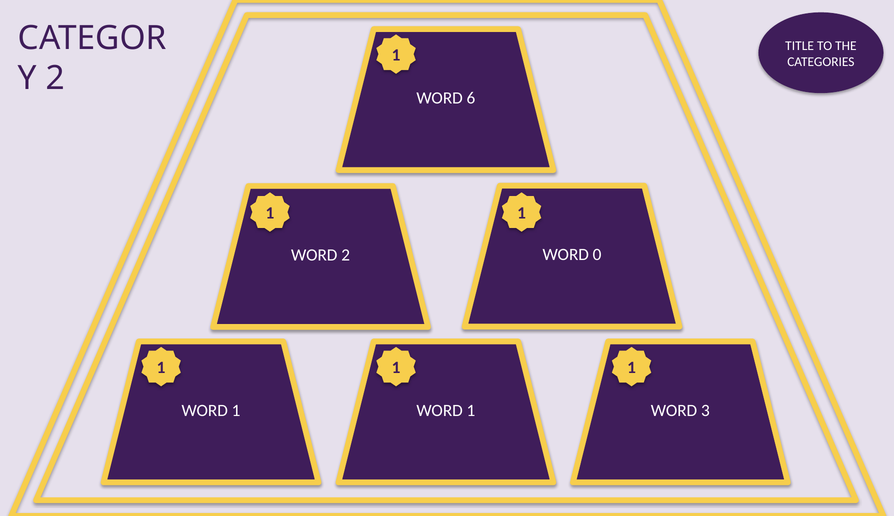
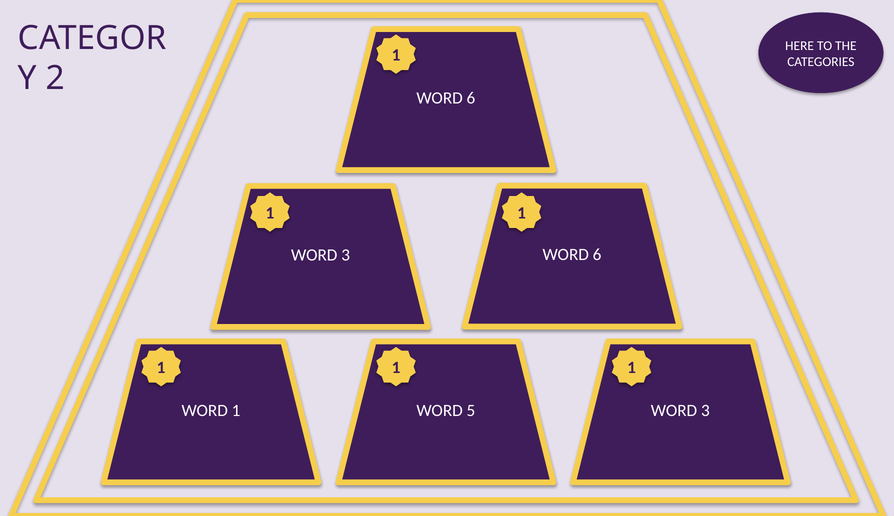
TITLE: TITLE -> HERE
2 at (346, 255): 2 -> 3
0 at (597, 255): 0 -> 6
1 WORD 1: 1 -> 5
